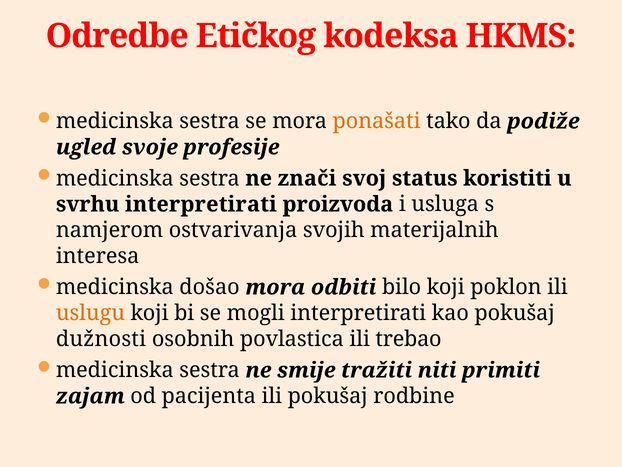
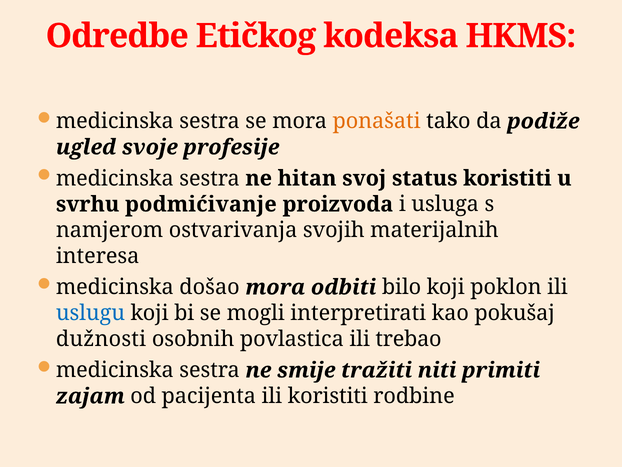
znači: znači -> hitan
svrhu interpretirati: interpretirati -> podmićivanje
uslugu colour: orange -> blue
ili pokušaj: pokušaj -> koristiti
